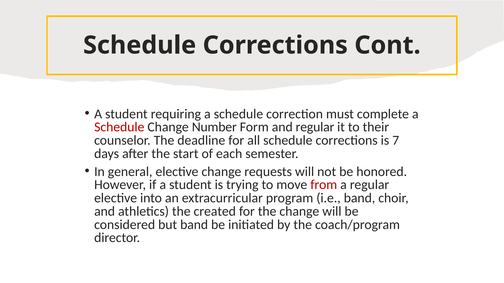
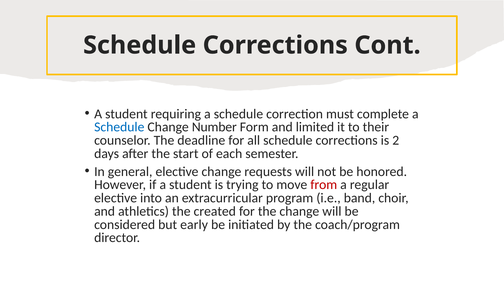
Schedule at (119, 127) colour: red -> blue
and regular: regular -> limited
7: 7 -> 2
but band: band -> early
